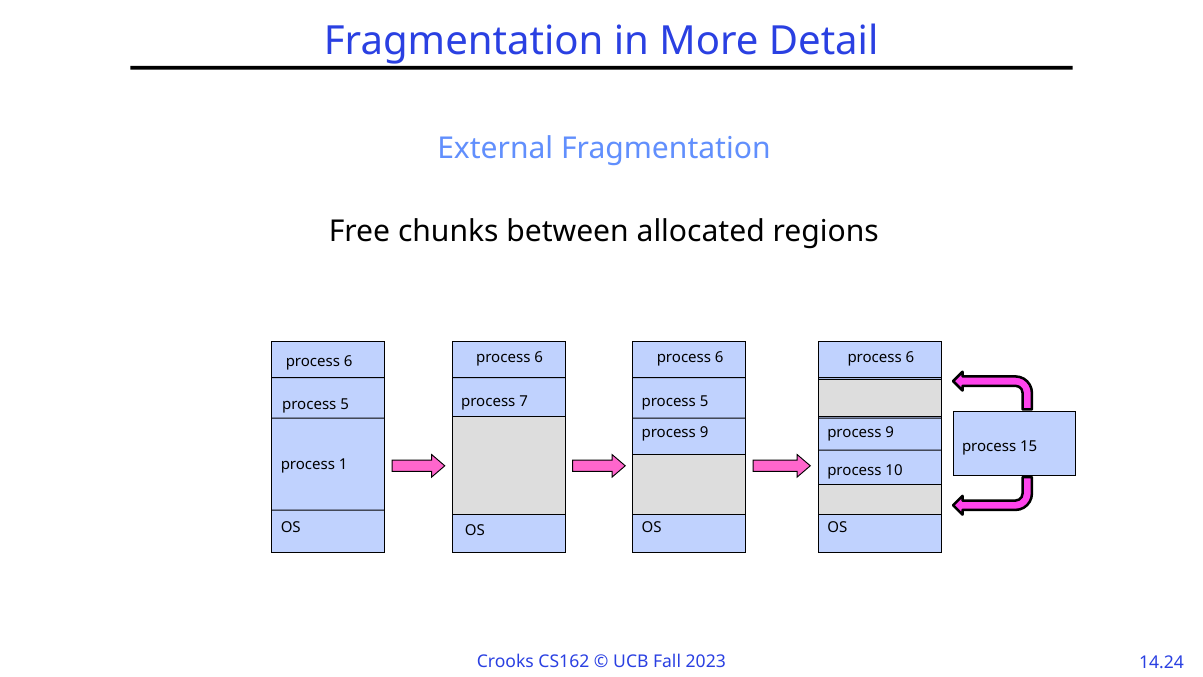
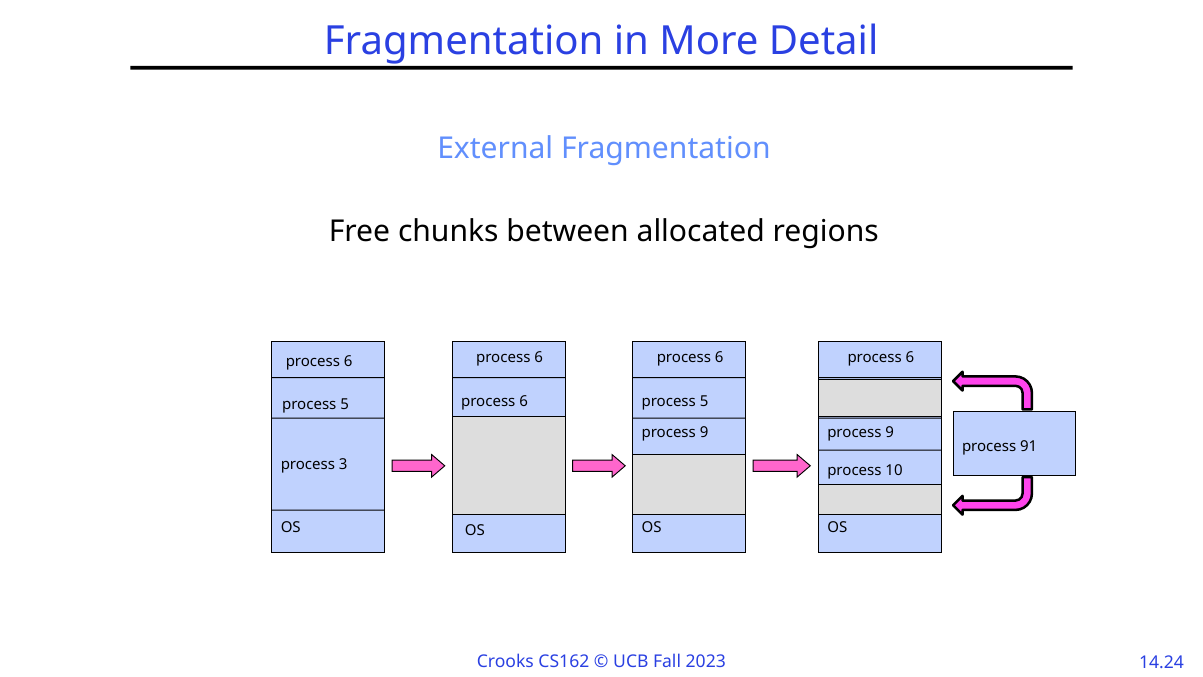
7 at (524, 401): 7 -> 6
15: 15 -> 91
1: 1 -> 3
